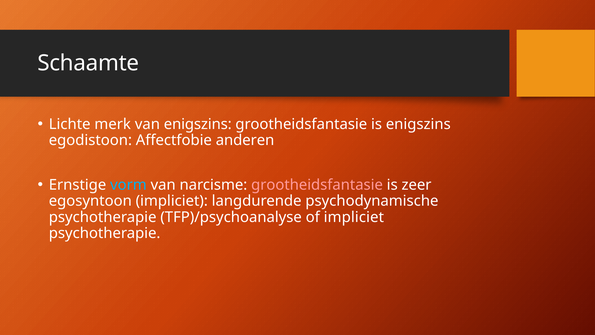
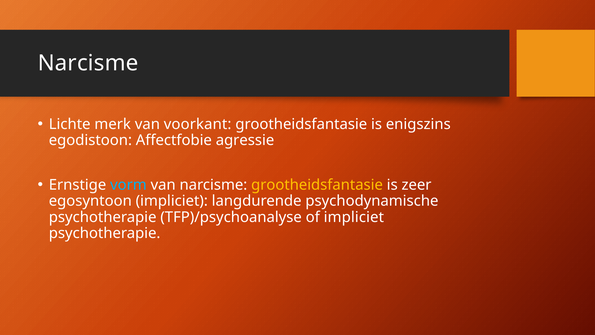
Schaamte at (88, 63): Schaamte -> Narcisme
van enigszins: enigszins -> voorkant
anderen: anderen -> agressie
grootheidsfantasie at (317, 185) colour: pink -> yellow
